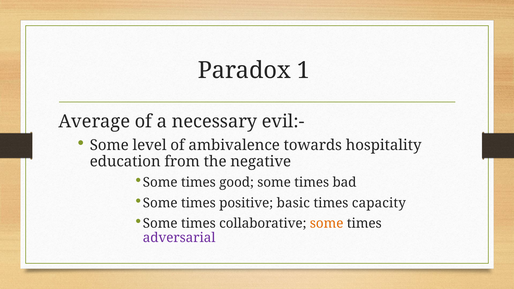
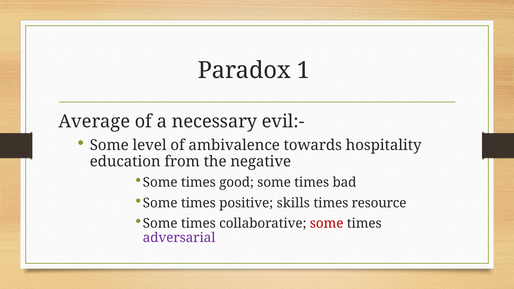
basic: basic -> skills
capacity: capacity -> resource
some at (327, 223) colour: orange -> red
